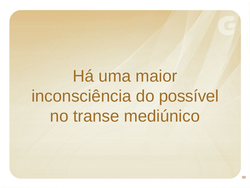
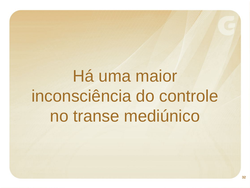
possível: possível -> controle
